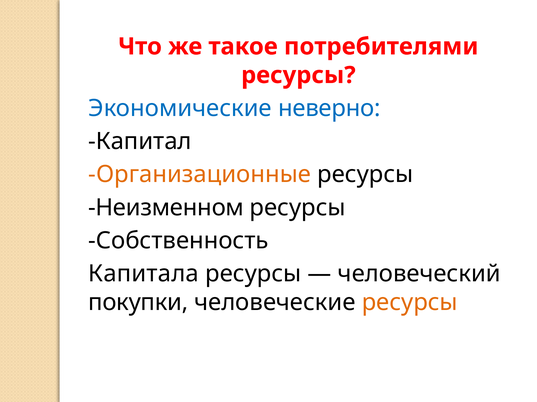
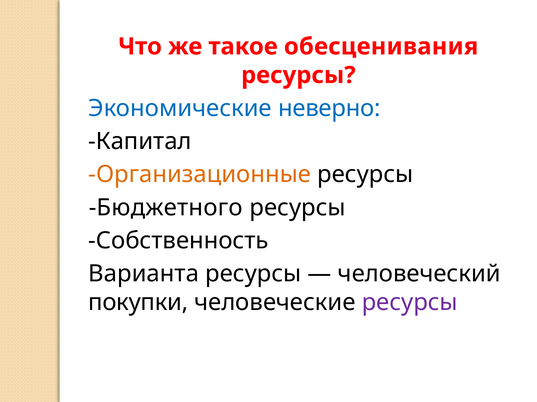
потребителями: потребителями -> обесценивания
Неизменном: Неизменном -> Бюджетного
Капитала: Капитала -> Варианта
ресурсы at (410, 303) colour: orange -> purple
